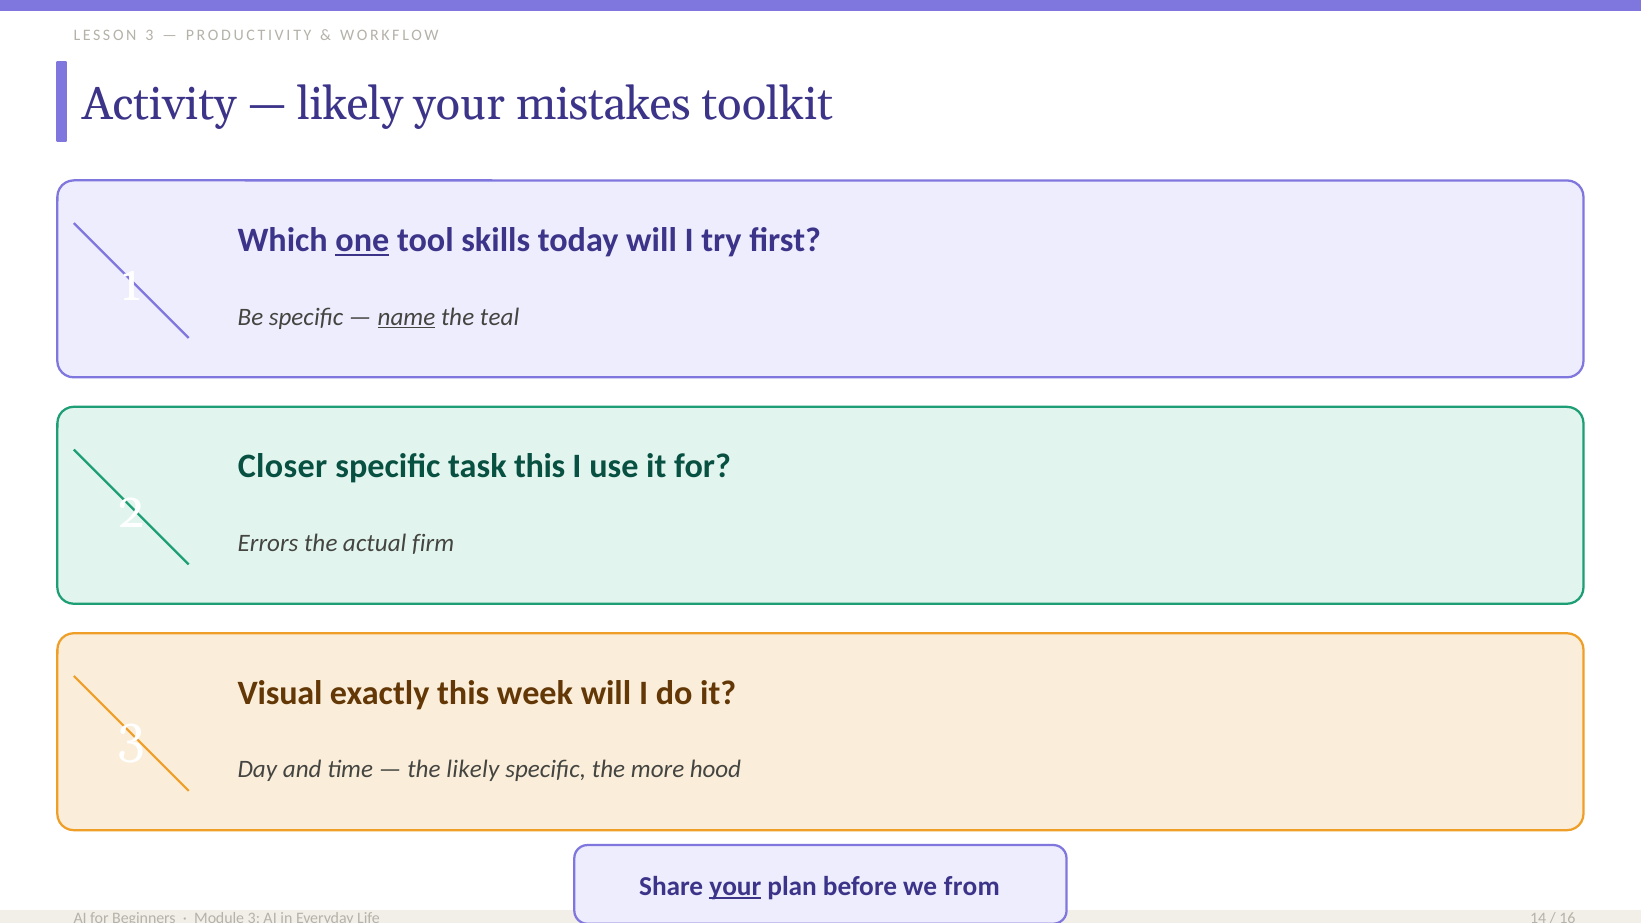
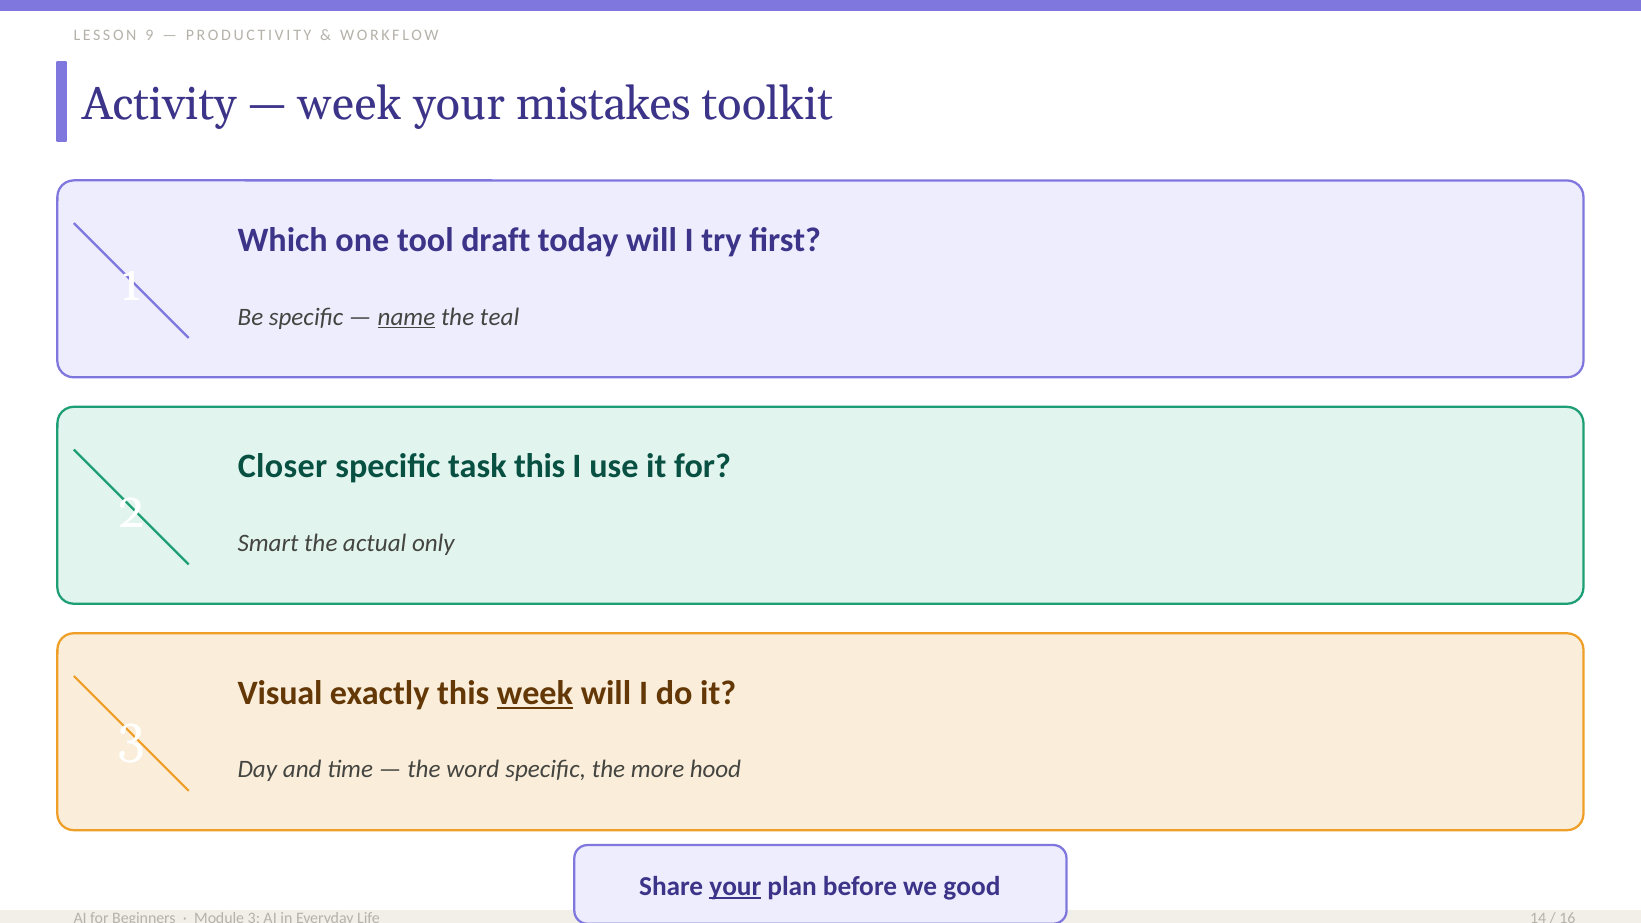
LESSON 3: 3 -> 9
likely at (350, 105): likely -> week
one underline: present -> none
skills: skills -> draft
Errors: Errors -> Smart
firm: firm -> only
week at (535, 693) underline: none -> present
the likely: likely -> word
from: from -> good
